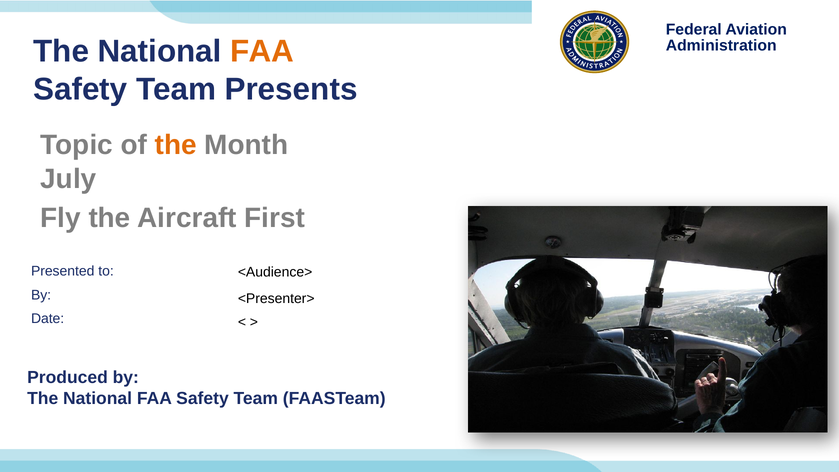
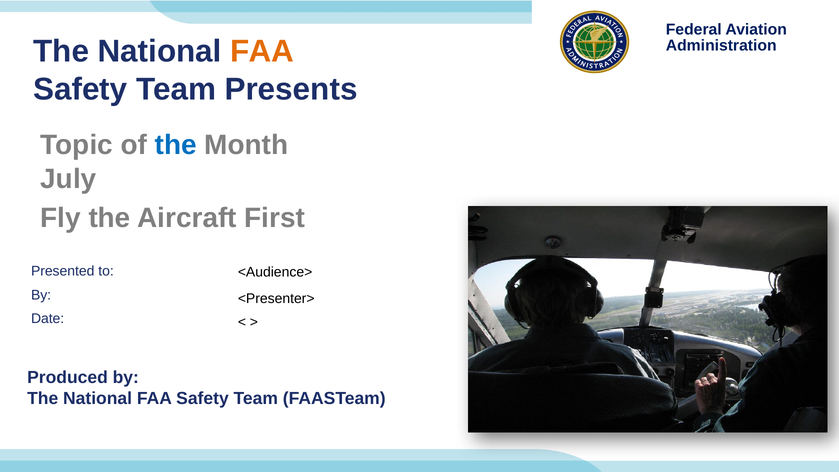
the at (176, 145) colour: orange -> blue
